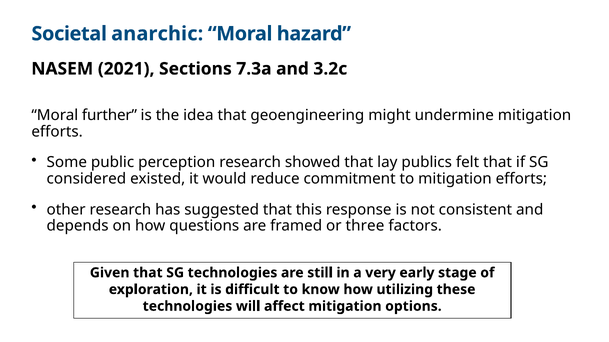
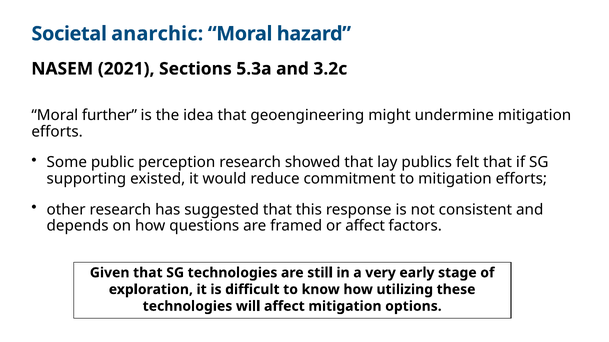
7.3a: 7.3a -> 5.3a
considered: considered -> supporting
or three: three -> affect
